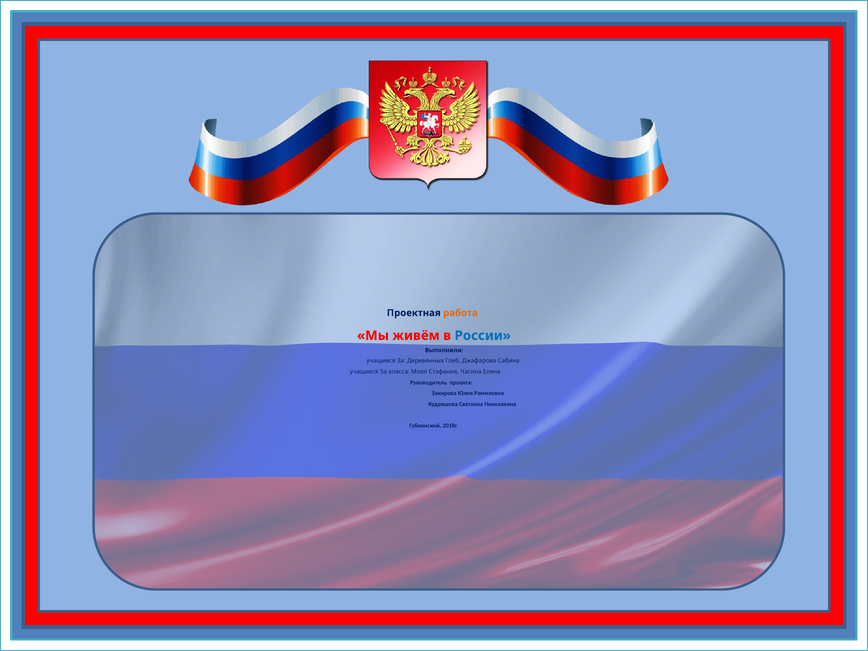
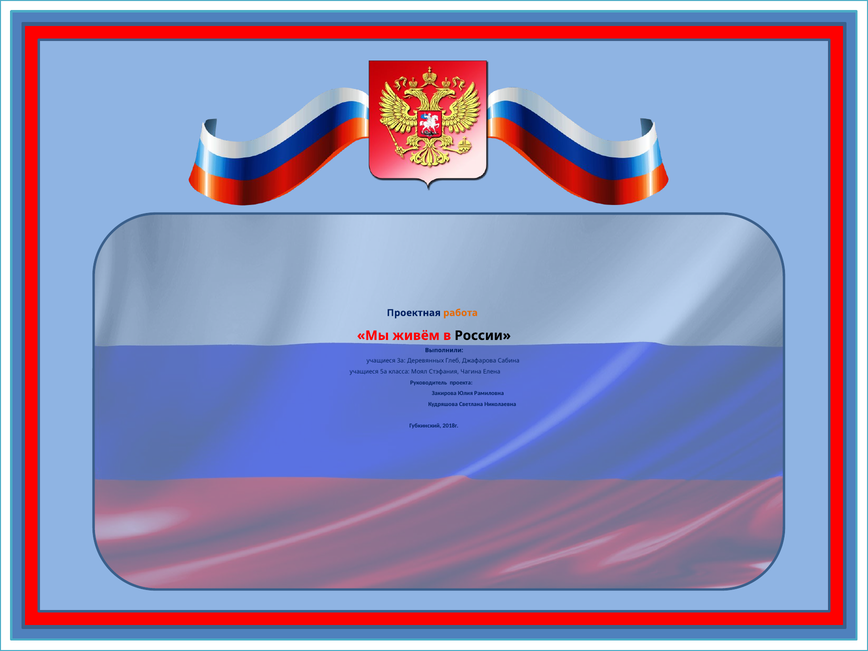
России colour: blue -> black
